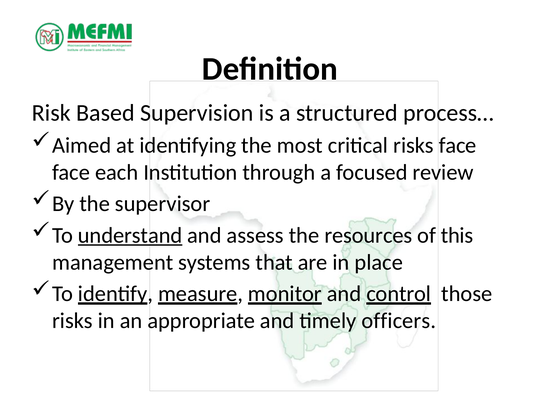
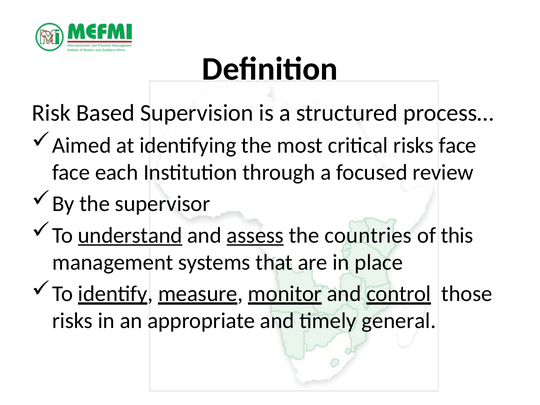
assess underline: none -> present
resources: resources -> countries
officers: officers -> general
